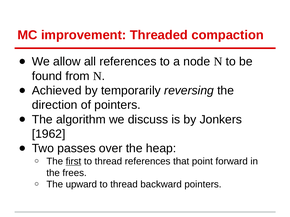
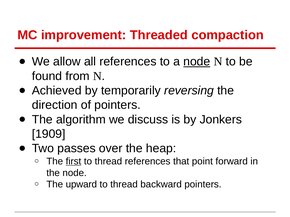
node at (197, 62) underline: none -> present
1962: 1962 -> 1909
the frees: frees -> node
